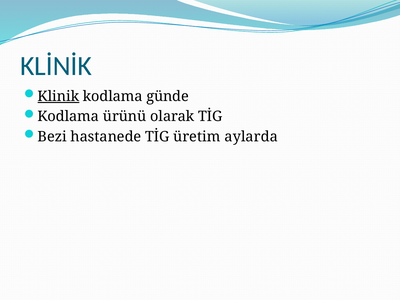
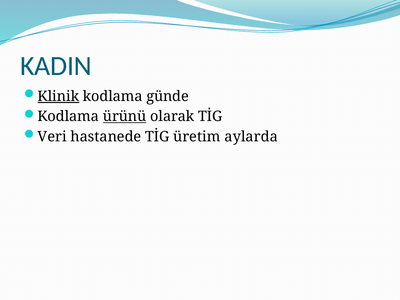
KLİNİK: KLİNİK -> KADIN
ürünü underline: none -> present
Bezi: Bezi -> Veri
